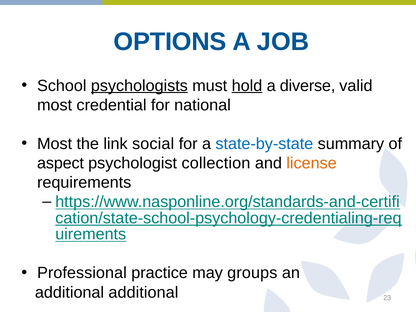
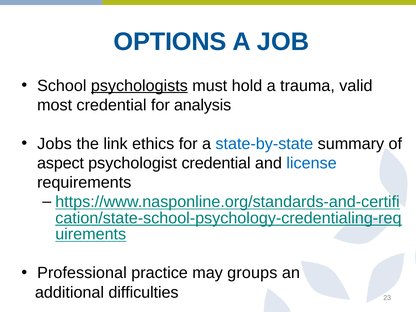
hold underline: present -> none
diverse: diverse -> trauma
national: national -> analysis
Most at (55, 144): Most -> Jobs
social: social -> ethics
psychologist collection: collection -> credential
license colour: orange -> blue
additional additional: additional -> difficulties
